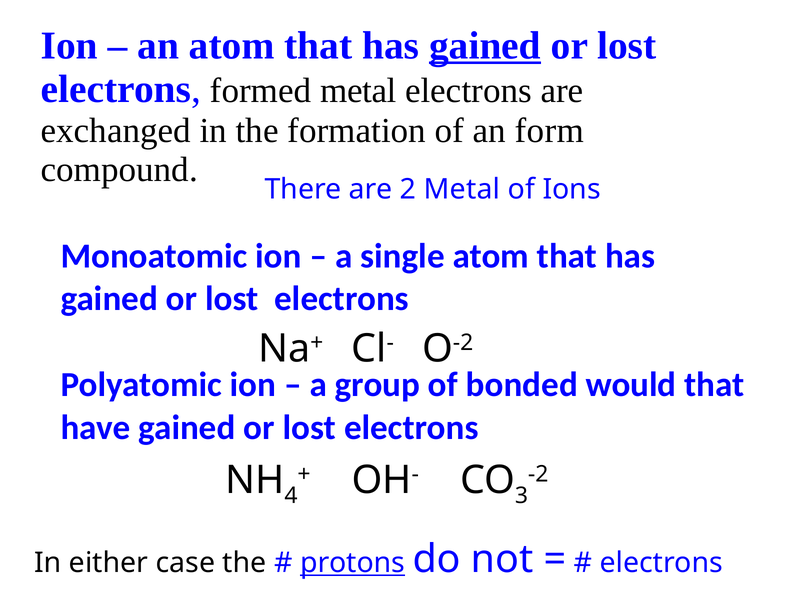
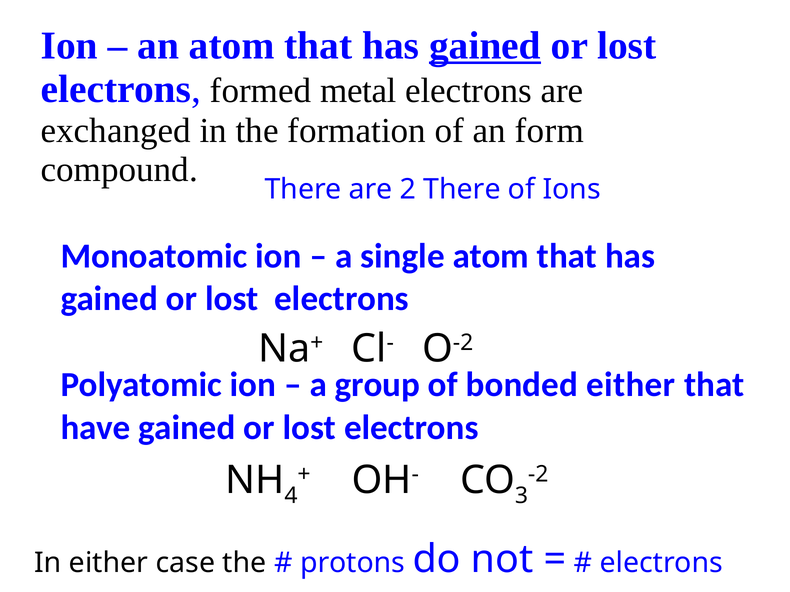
2 Metal: Metal -> There
bonded would: would -> either
protons underline: present -> none
